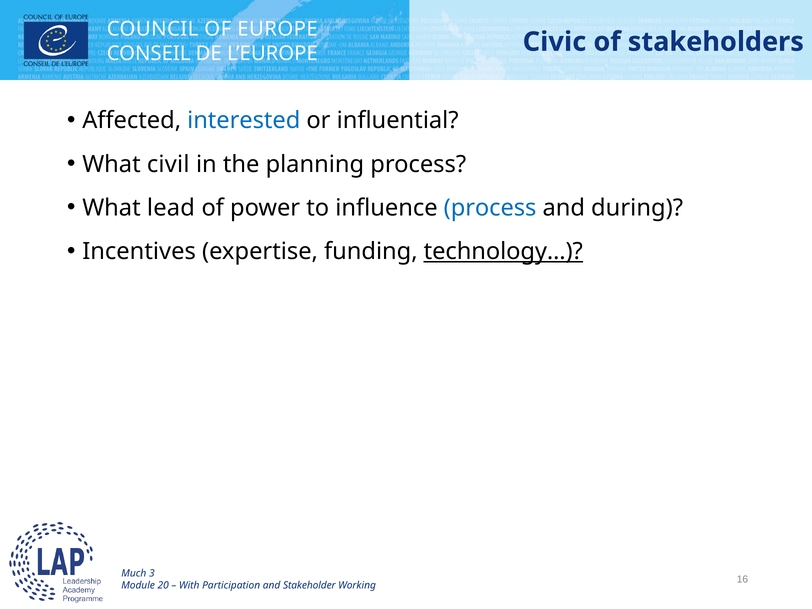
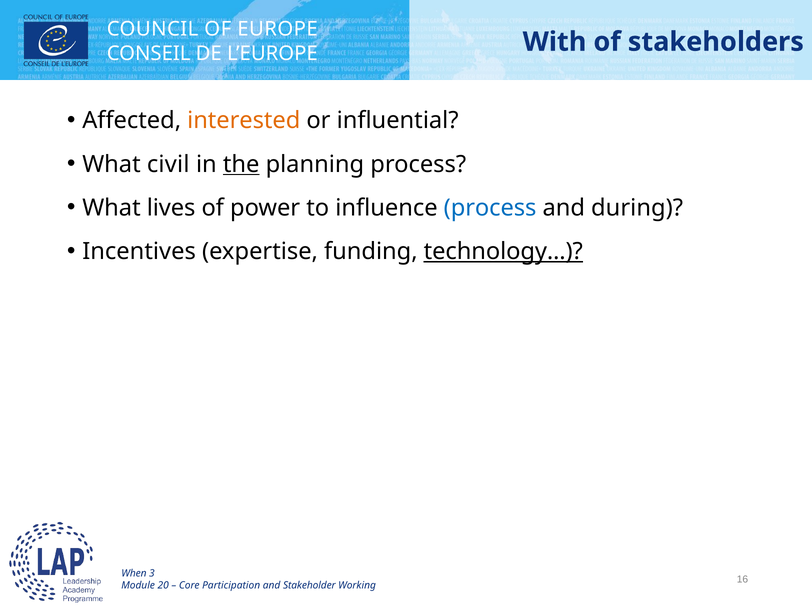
Civic: Civic -> With
interested colour: blue -> orange
the underline: none -> present
lead: lead -> lives
Much: Much -> When
With: With -> Core
